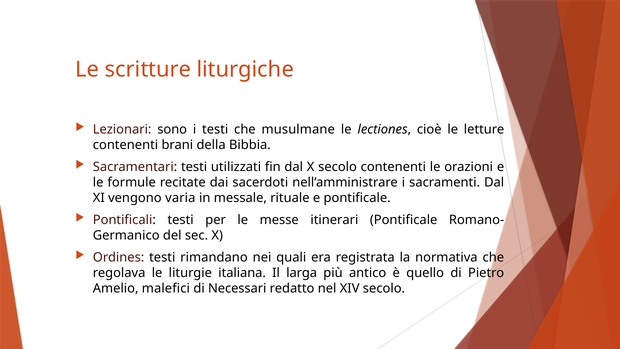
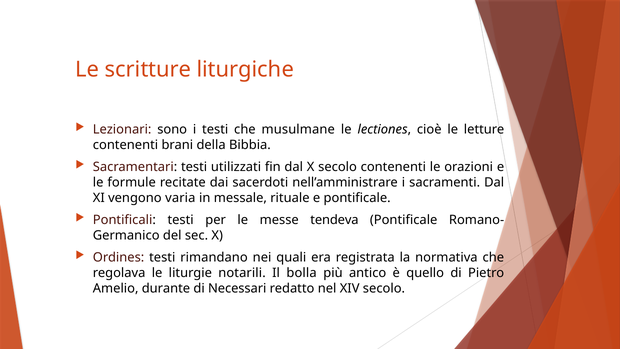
itinerari: itinerari -> tendeva
italiana: italiana -> notarili
larga: larga -> bolla
malefici: malefici -> durante
